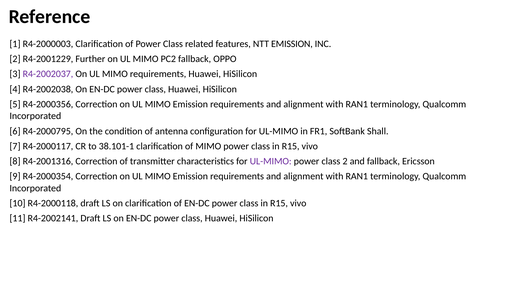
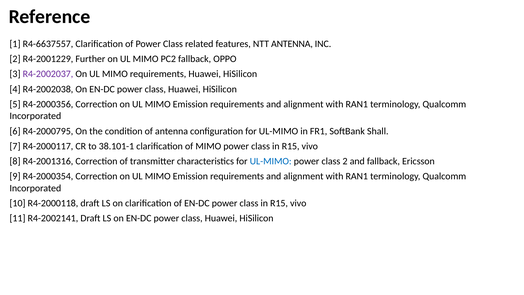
R4-2000003: R4-2000003 -> R4-6637557
NTT EMISSION: EMISSION -> ANTENNA
UL-MIMO at (271, 161) colour: purple -> blue
